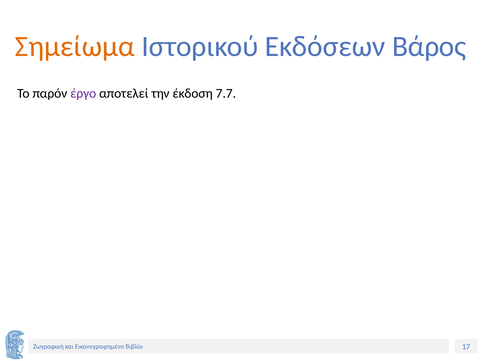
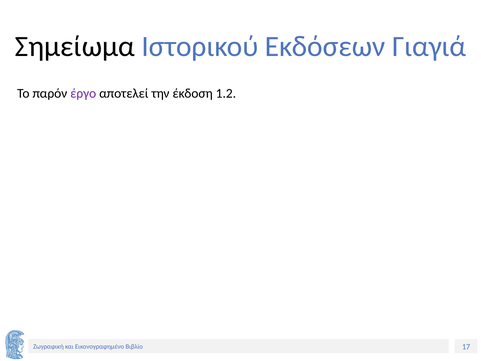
Σημείωμα colour: orange -> black
Βάρος: Βάρος -> Γιαγιά
7.7: 7.7 -> 1.2
